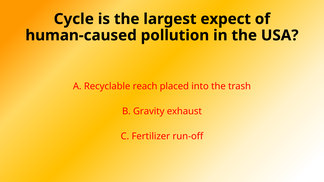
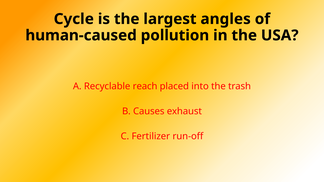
expect: expect -> angles
Gravity: Gravity -> Causes
